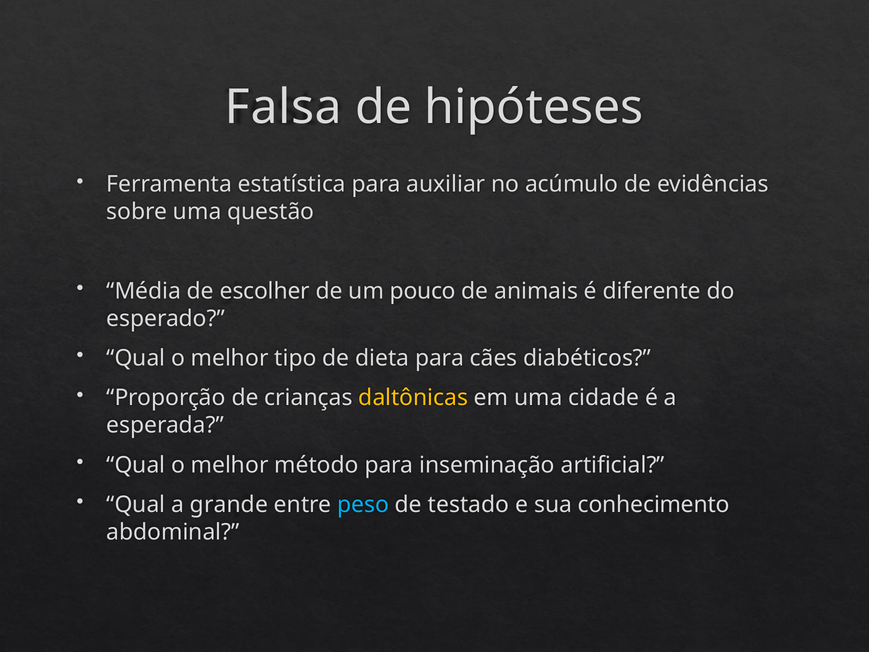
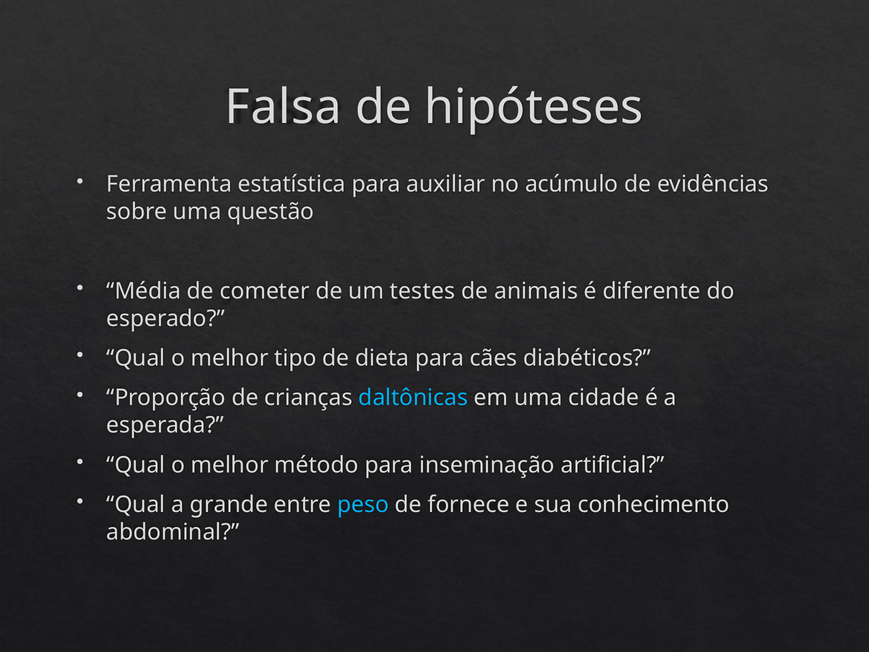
escolher: escolher -> cometer
pouco: pouco -> testes
daltônicas colour: yellow -> light blue
testado: testado -> fornece
